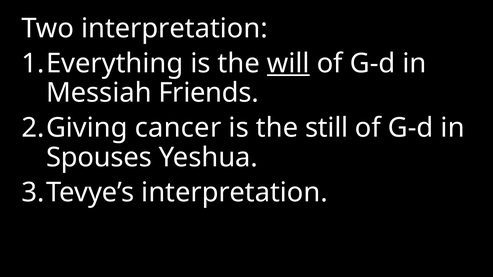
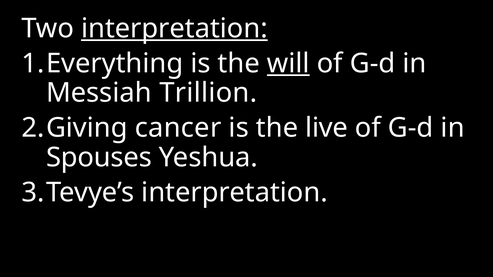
interpretation at (174, 28) underline: none -> present
Friends: Friends -> Trillion
still: still -> live
